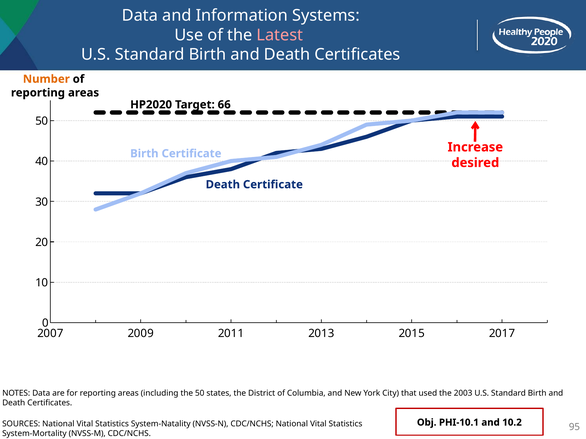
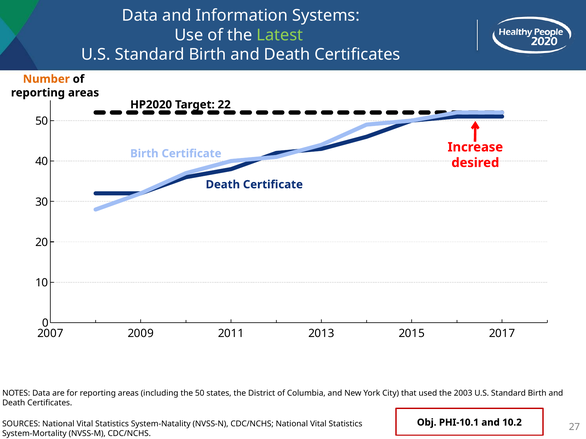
Latest colour: pink -> light green
66: 66 -> 22
95: 95 -> 27
